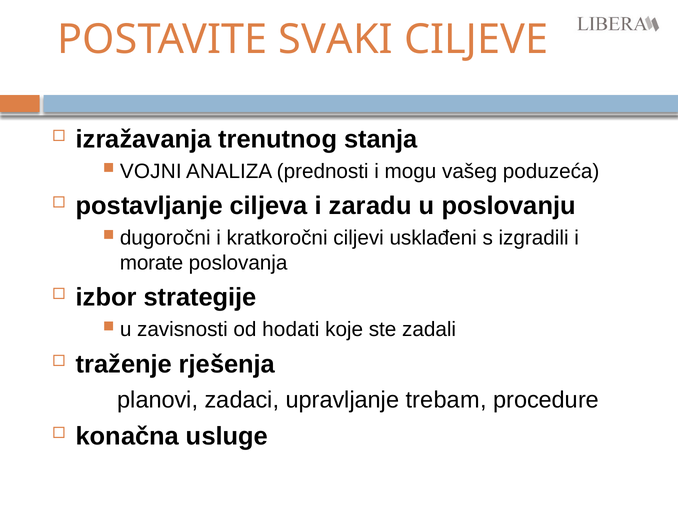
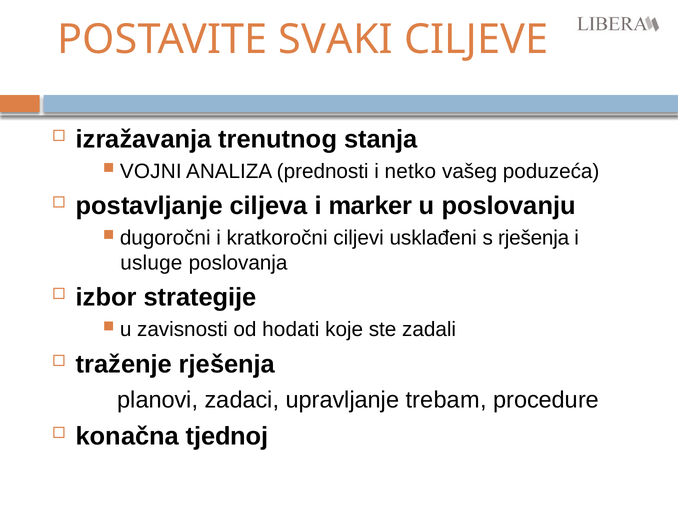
mogu: mogu -> netko
zaradu: zaradu -> marker
s izgradili: izgradili -> rješenja
morate: morate -> usluge
usluge: usluge -> tjednoj
